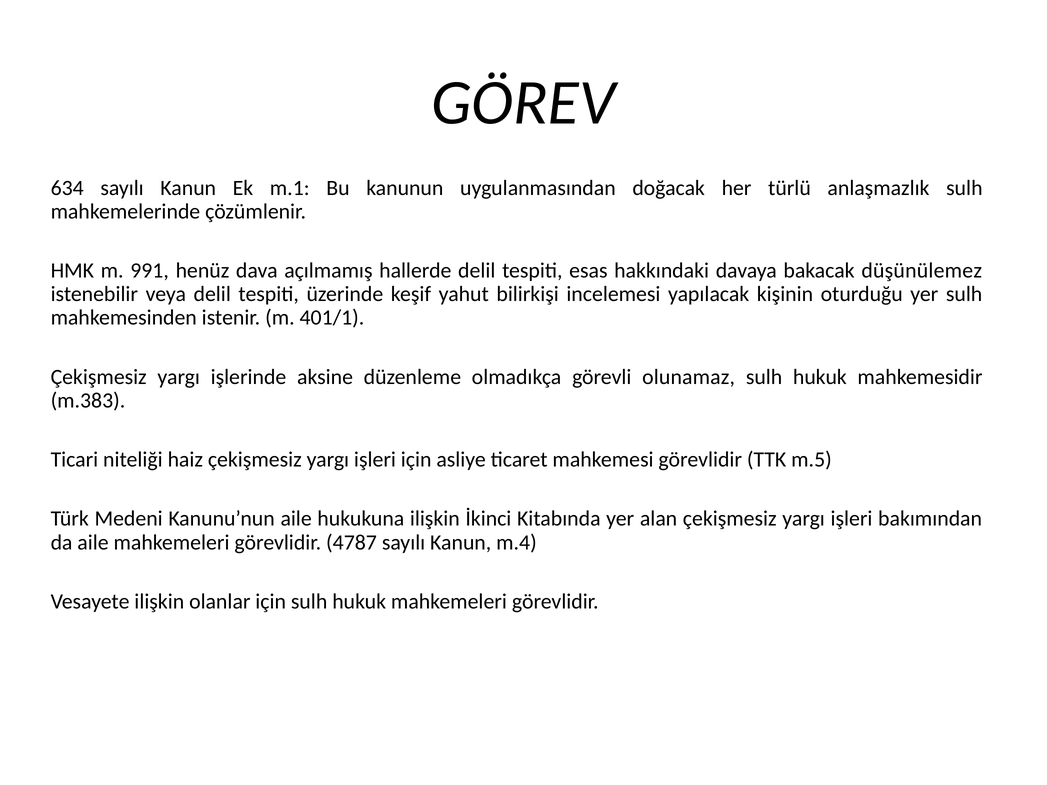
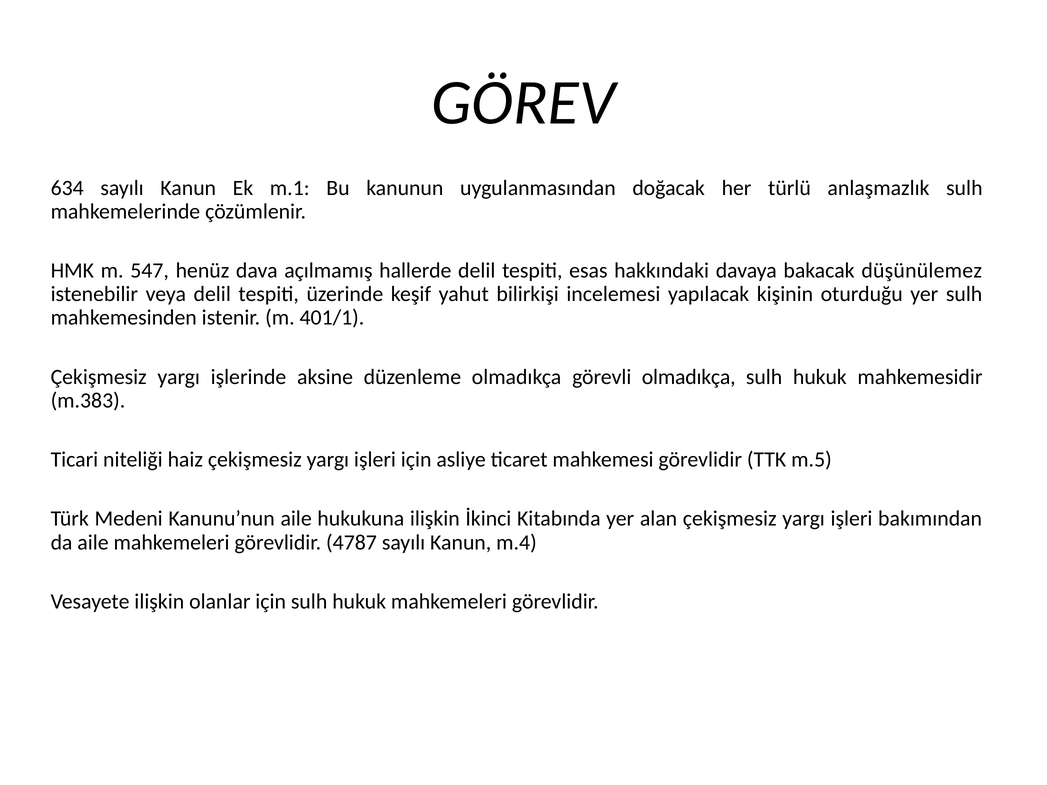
991: 991 -> 547
görevli olunamaz: olunamaz -> olmadıkça
